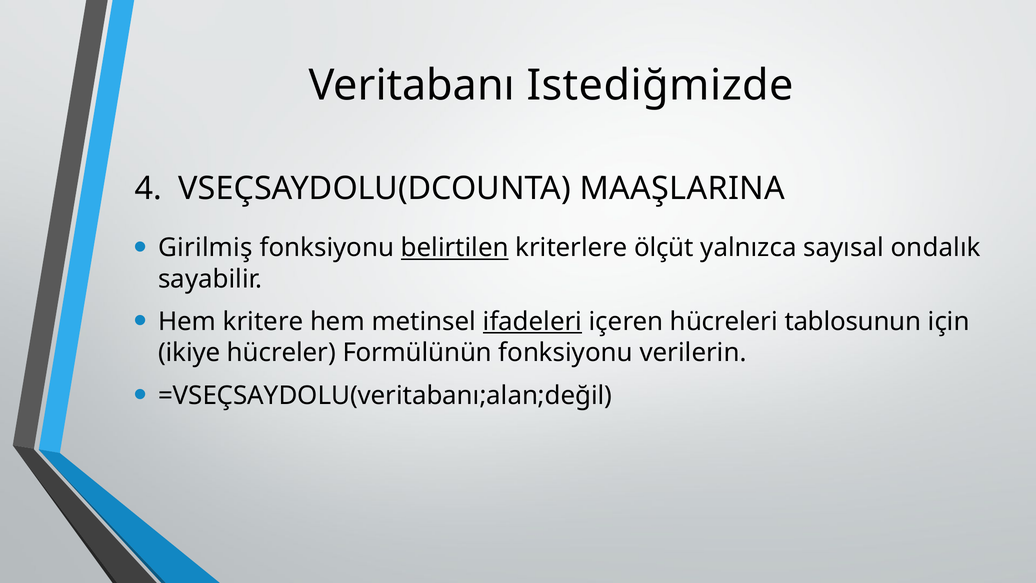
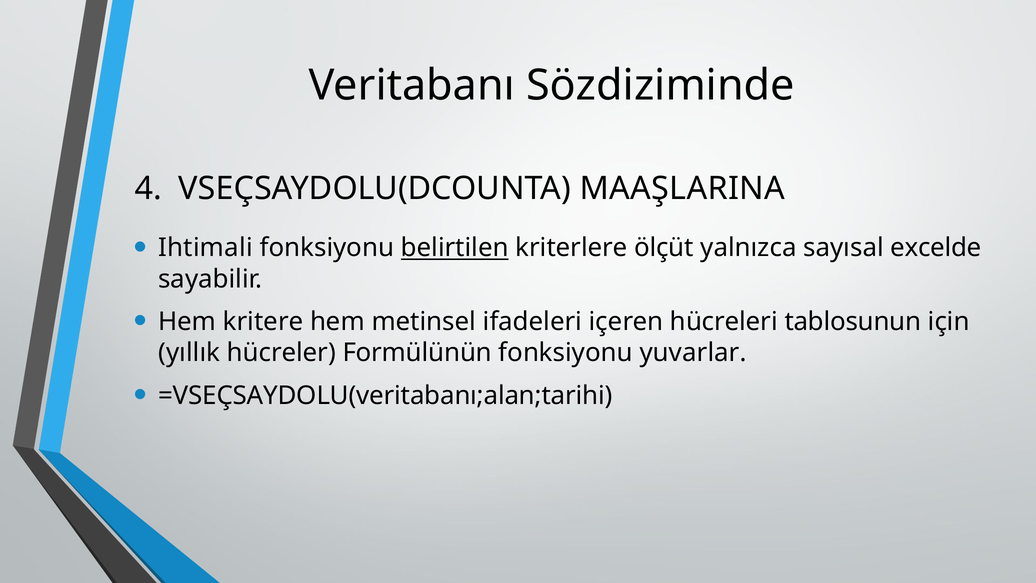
Istediğmizde: Istediğmizde -> Sözdiziminde
Girilmiş: Girilmiş -> Ihtimali
ondalık: ondalık -> excelde
ifadeleri underline: present -> none
ikiye: ikiye -> yıllık
verilerin: verilerin -> yuvarlar
=VSEÇSAYDOLU(veritabanı;alan;değil: =VSEÇSAYDOLU(veritabanı;alan;değil -> =VSEÇSAYDOLU(veritabanı;alan;tarihi
